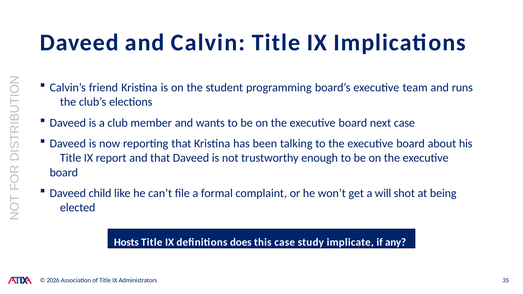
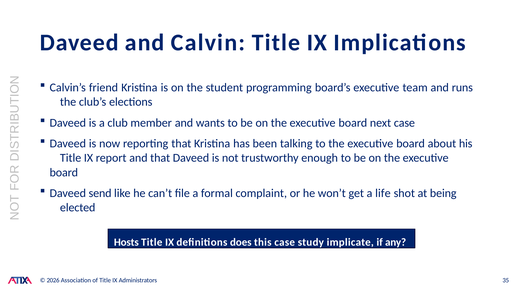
child: child -> send
will: will -> life
